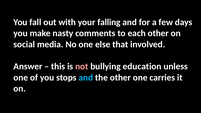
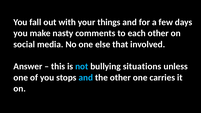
falling: falling -> things
not colour: pink -> light blue
education: education -> situations
